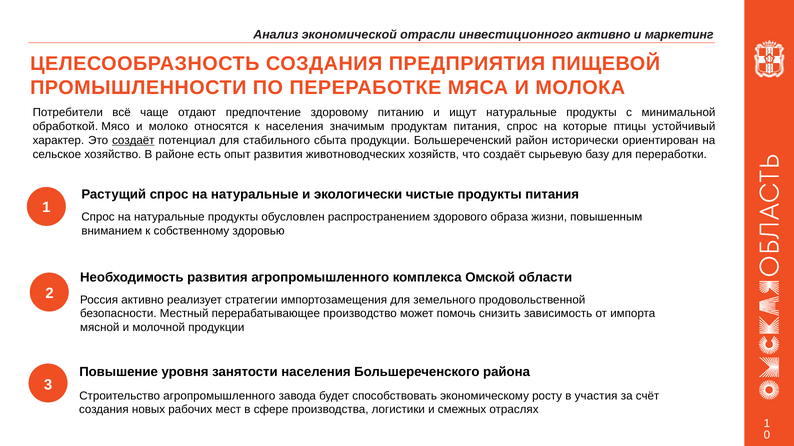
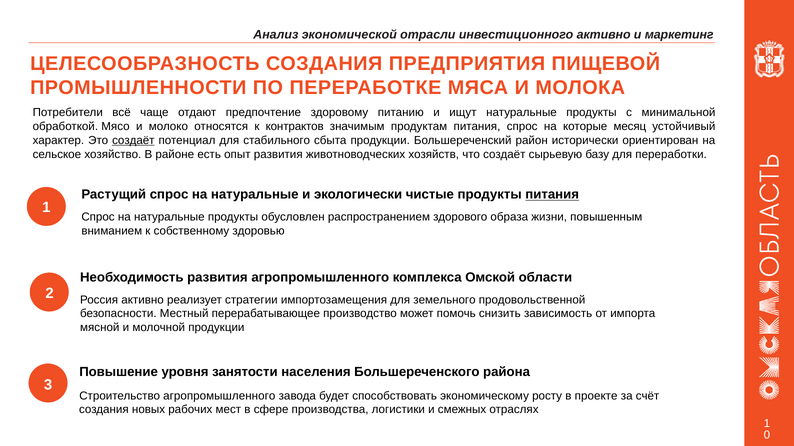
к населения: населения -> контрактов
птицы: птицы -> месяц
питания at (552, 195) underline: none -> present
участия: участия -> проекте
